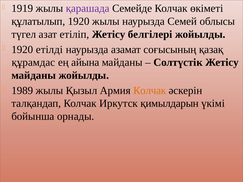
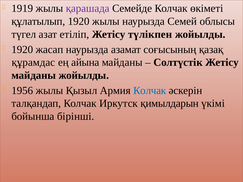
белгілері: белгілері -> түлікпен
етілді: етілді -> жасап
1989: 1989 -> 1956
Колчак at (150, 91) colour: orange -> blue
орнады: орнады -> бірінші
